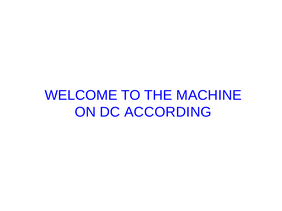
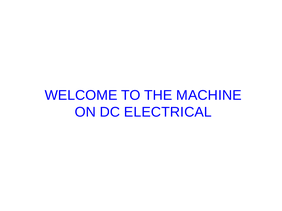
ACCORDING: ACCORDING -> ELECTRICAL
